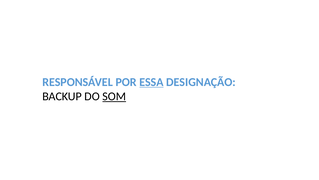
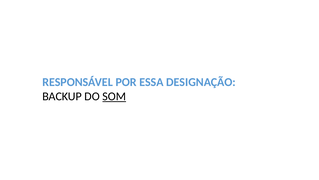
ESSA underline: present -> none
